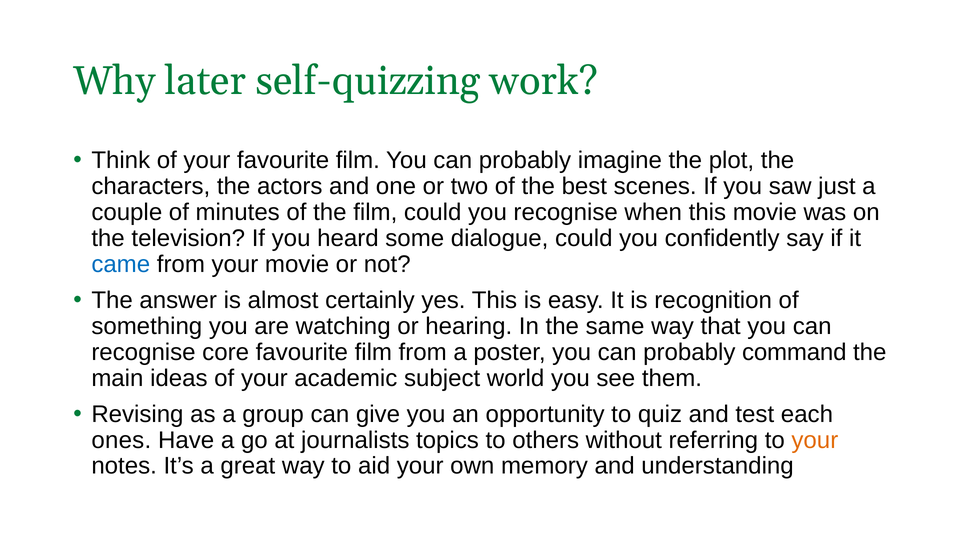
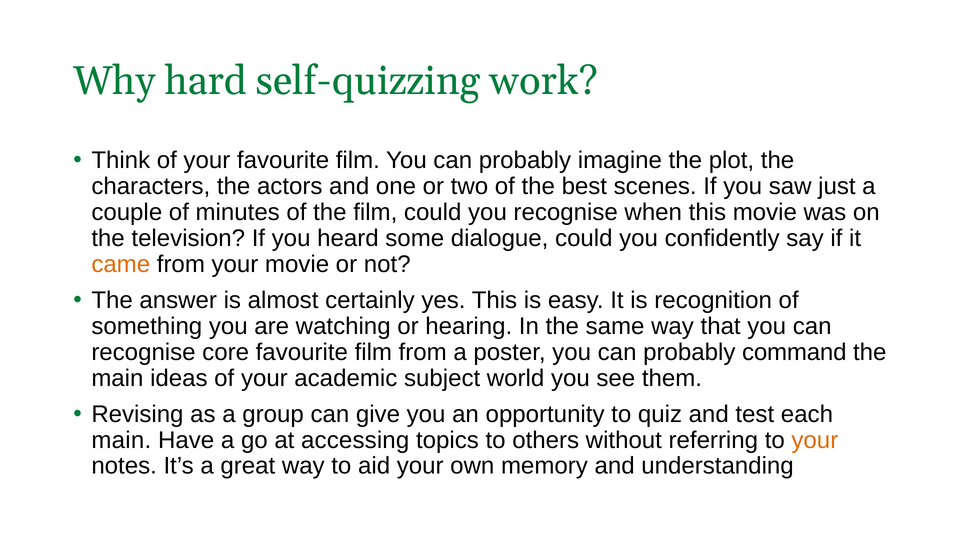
later: later -> hard
came colour: blue -> orange
ones at (121, 440): ones -> main
journalists: journalists -> accessing
